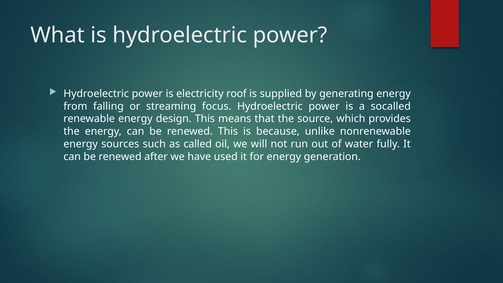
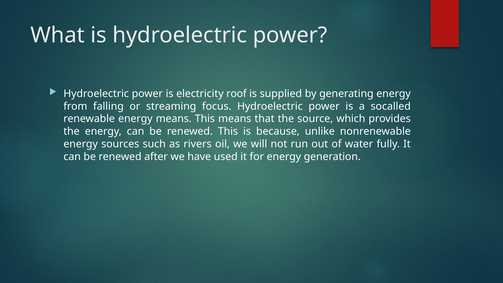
energy design: design -> means
called: called -> rivers
